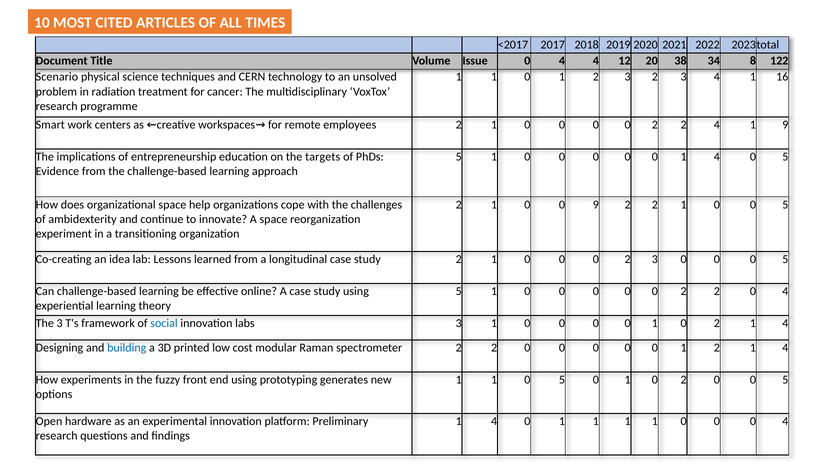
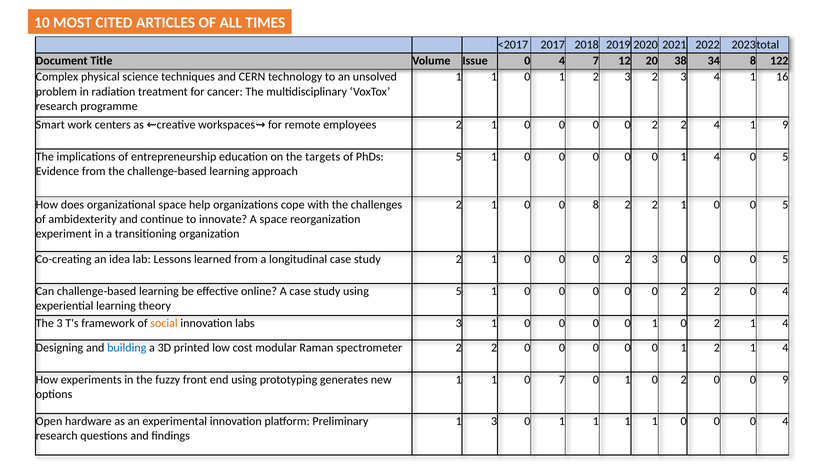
4 4: 4 -> 7
Scenario: Scenario -> Complex
0 9: 9 -> 8
social colour: blue -> orange
1 0 5: 5 -> 7
2 0 0 5: 5 -> 9
4 at (494, 421): 4 -> 3
